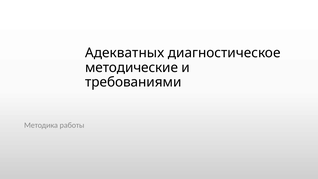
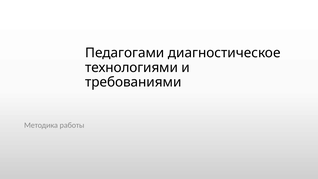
Адекватных: Адекватных -> Педагогами
методические: методические -> технологиями
